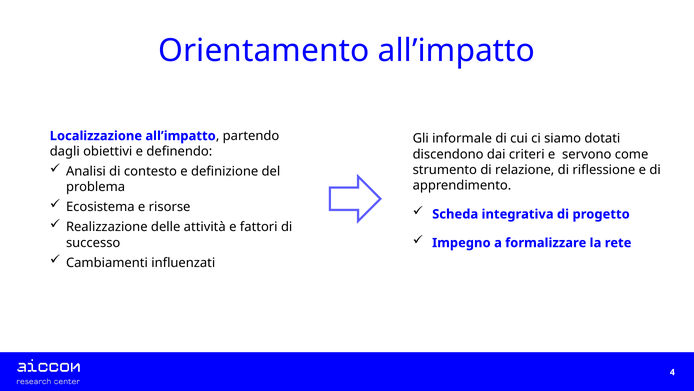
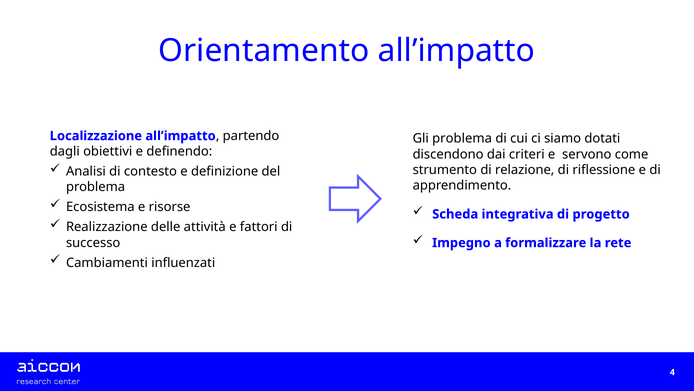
Gli informale: informale -> problema
